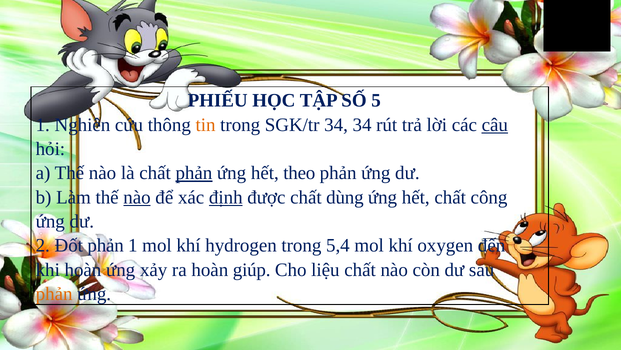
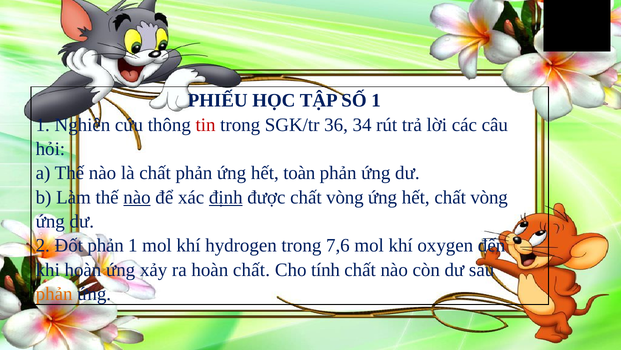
SỐ 5: 5 -> 1
tin colour: orange -> red
SGK/tr 34: 34 -> 36
câu underline: present -> none
phản at (194, 173) underline: present -> none
theo: theo -> toàn
được chất dùng: dùng -> vòng
hết chất công: công -> vòng
5,4: 5,4 -> 7,6
hoàn giúp: giúp -> chất
liệu: liệu -> tính
